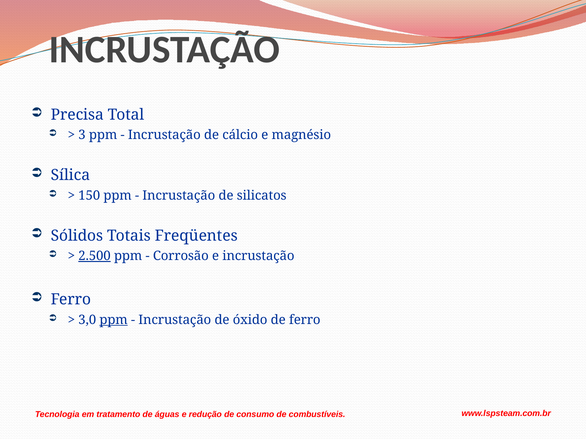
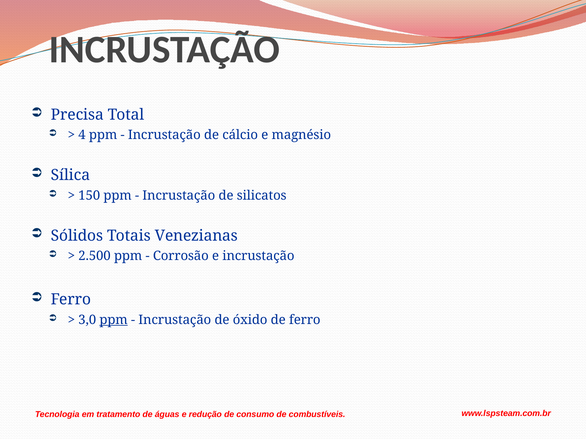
3: 3 -> 4
Freqüentes: Freqüentes -> Venezianas
2.500 underline: present -> none
